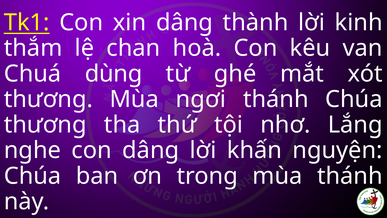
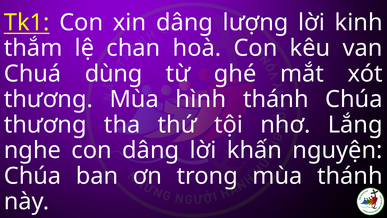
thành: thành -> lượng
ngơi: ngơi -> hình
